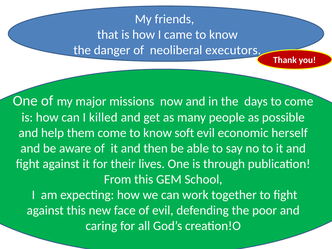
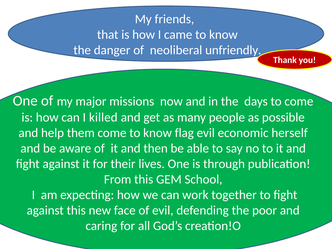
executors: executors -> unfriendly
soft: soft -> flag
